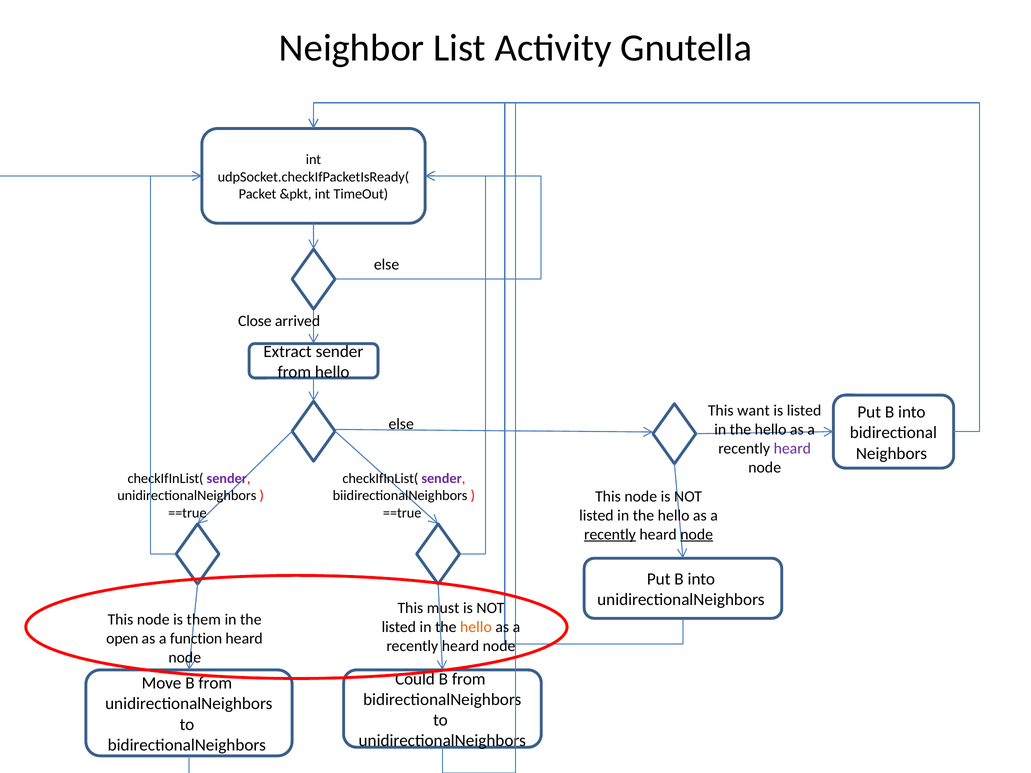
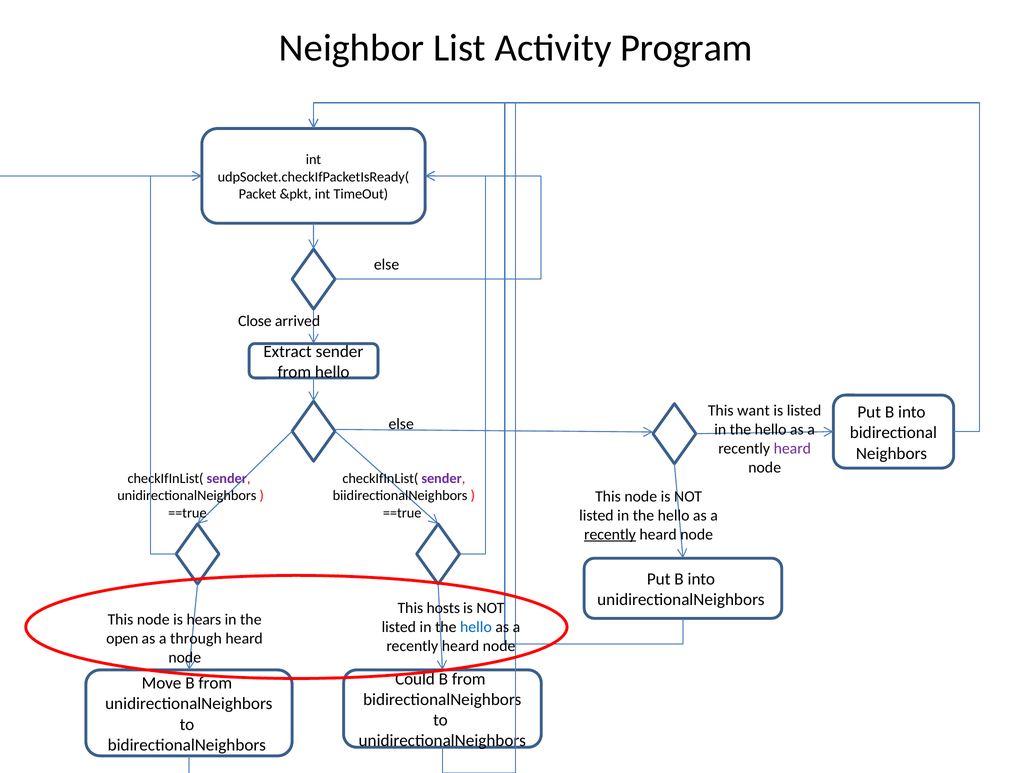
Gnutella: Gnutella -> Program
node at (697, 535) underline: present -> none
must: must -> hosts
them: them -> hears
hello at (476, 627) colour: orange -> blue
function: function -> through
